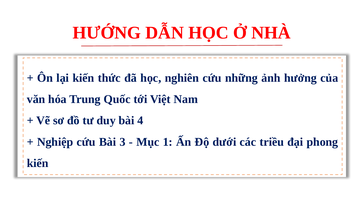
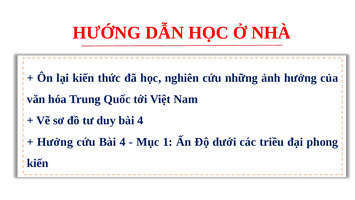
Nghiệp at (55, 142): Nghiệp -> Hưởng
cứu Bài 3: 3 -> 4
